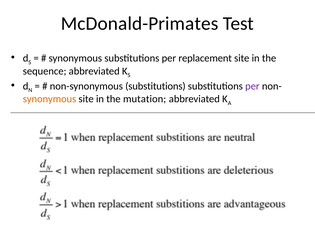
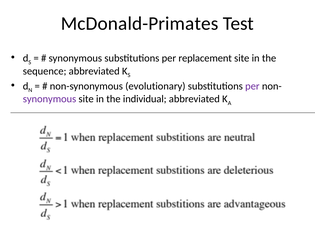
non-synonymous substitutions: substitutions -> evolutionary
synonymous at (50, 99) colour: orange -> purple
mutation: mutation -> individual
